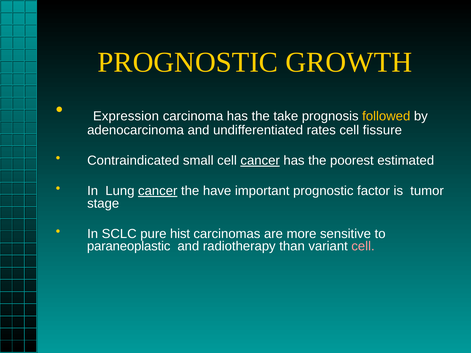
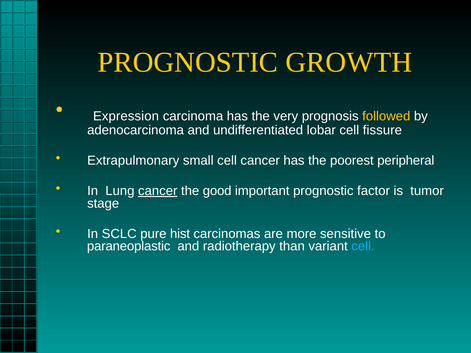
take: take -> very
rates: rates -> lobar
Contraindicated: Contraindicated -> Extrapulmonary
cancer at (260, 161) underline: present -> none
estimated: estimated -> peripheral
have: have -> good
cell at (363, 246) colour: pink -> light blue
